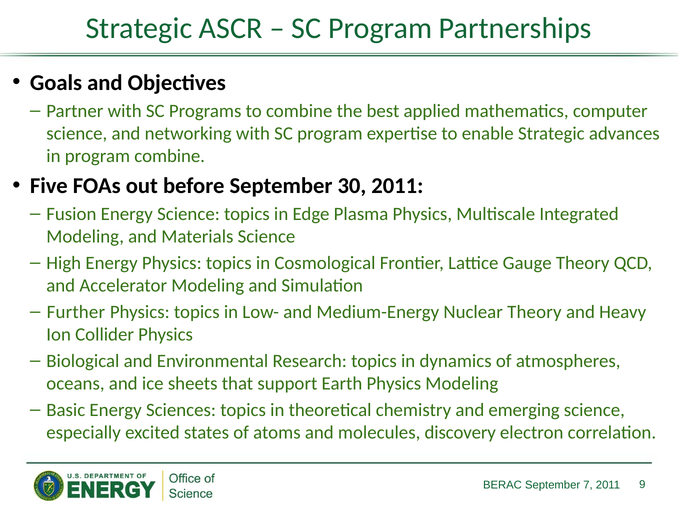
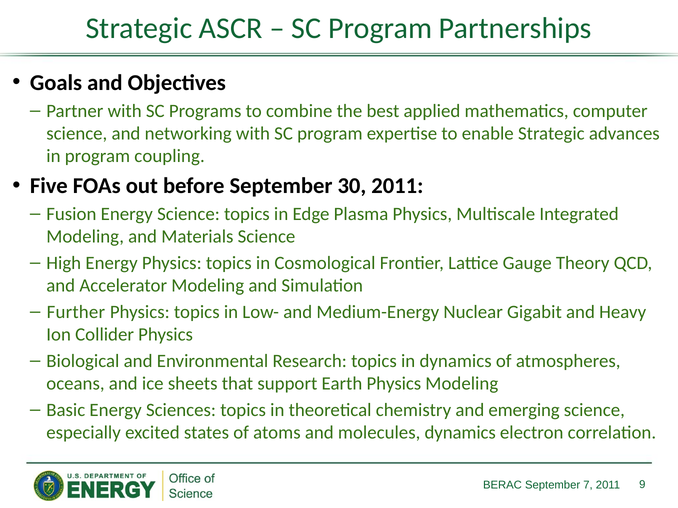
program combine: combine -> coupling
Nuclear Theory: Theory -> Gigabit
molecules discovery: discovery -> dynamics
